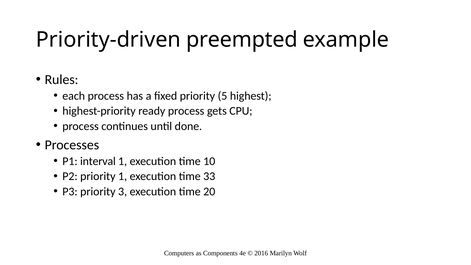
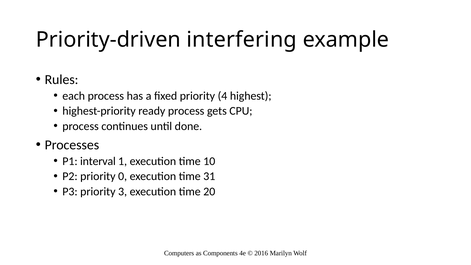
preempted: preempted -> interfering
5: 5 -> 4
priority 1: 1 -> 0
33: 33 -> 31
